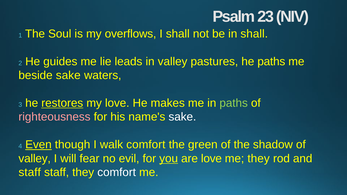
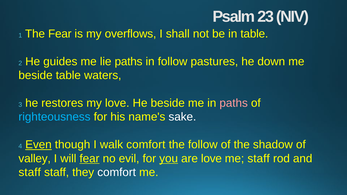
The Soul: Soul -> Fear
in shall: shall -> table
lie leads: leads -> paths
in valley: valley -> follow
he paths: paths -> down
beside sake: sake -> table
restores underline: present -> none
He makes: makes -> beside
paths at (234, 103) colour: light green -> pink
righteousness colour: pink -> light blue
the green: green -> follow
fear at (90, 159) underline: none -> present
me they: they -> staff
